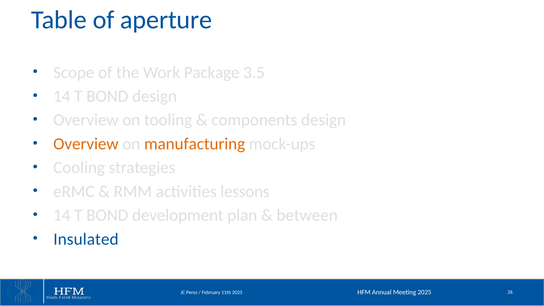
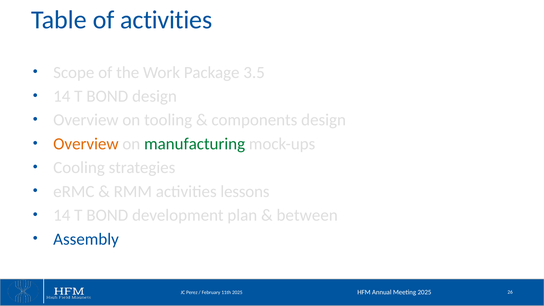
of aperture: aperture -> activities
manufacturing colour: orange -> green
Insulated: Insulated -> Assembly
